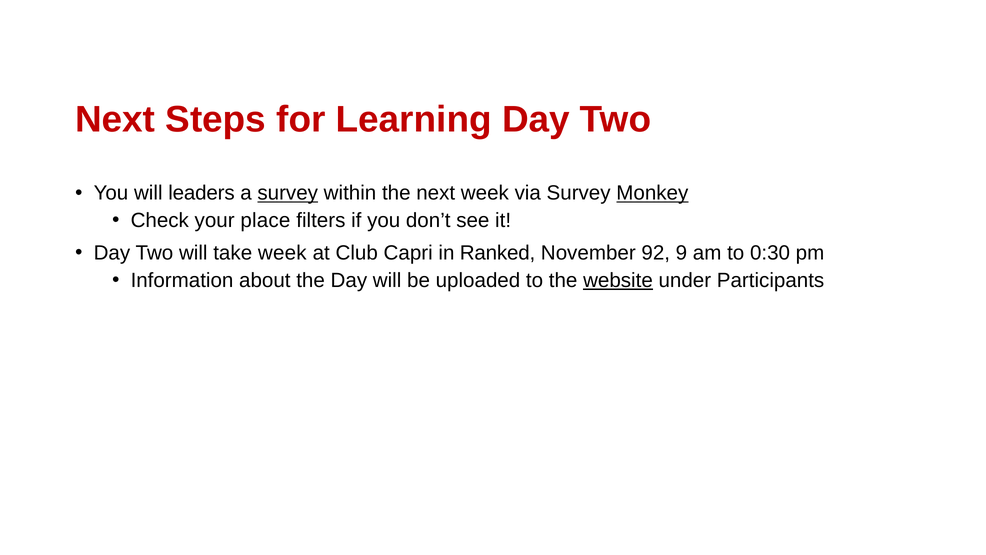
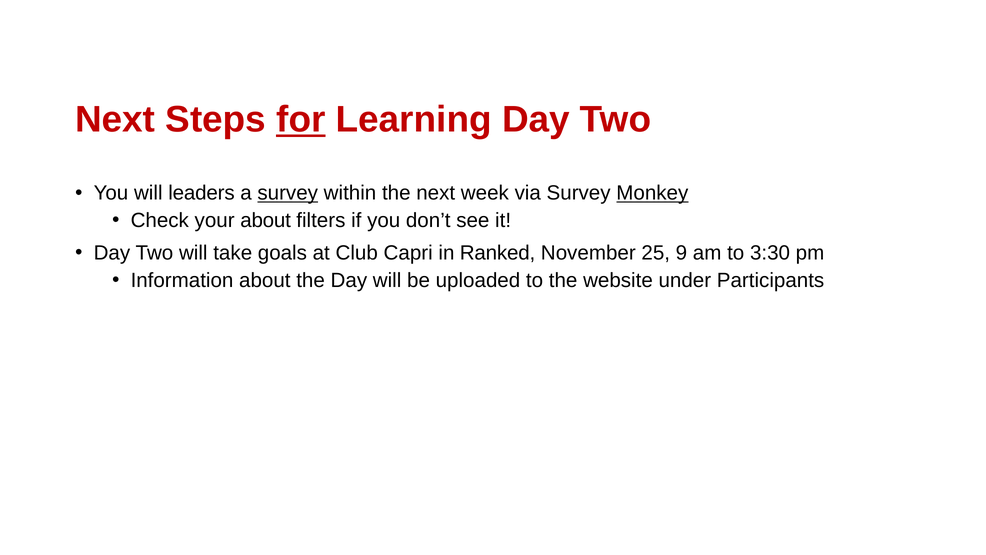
for underline: none -> present
your place: place -> about
take week: week -> goals
92: 92 -> 25
0:30: 0:30 -> 3:30
website underline: present -> none
